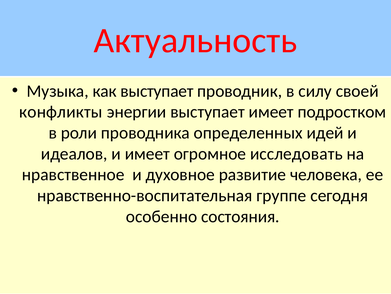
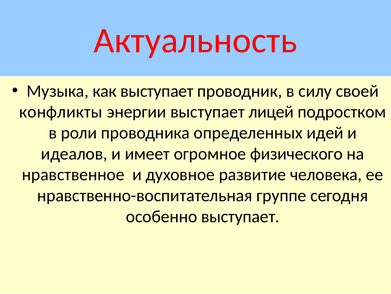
выступает имеет: имеет -> лицей
исследовать: исследовать -> физического
особенно состояния: состояния -> выступает
